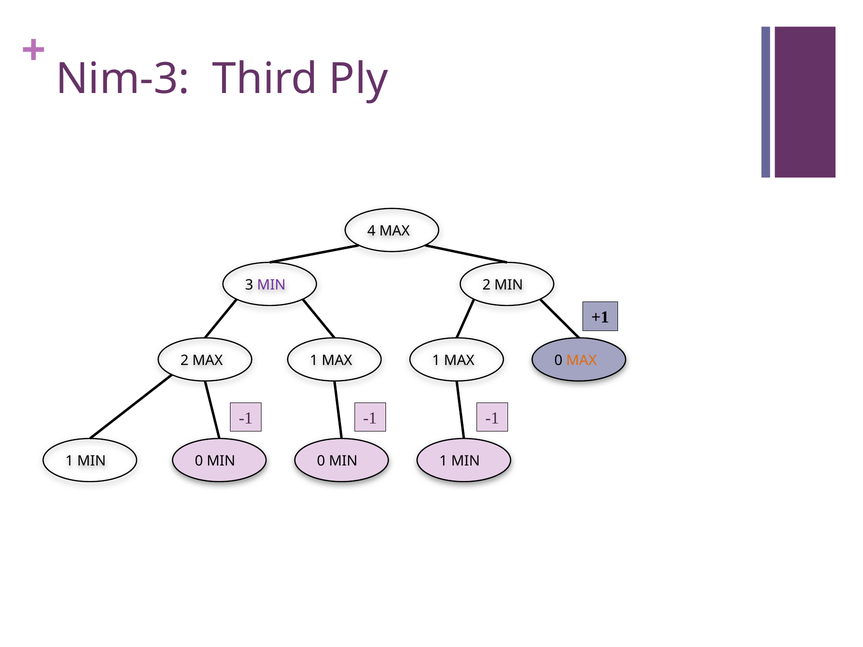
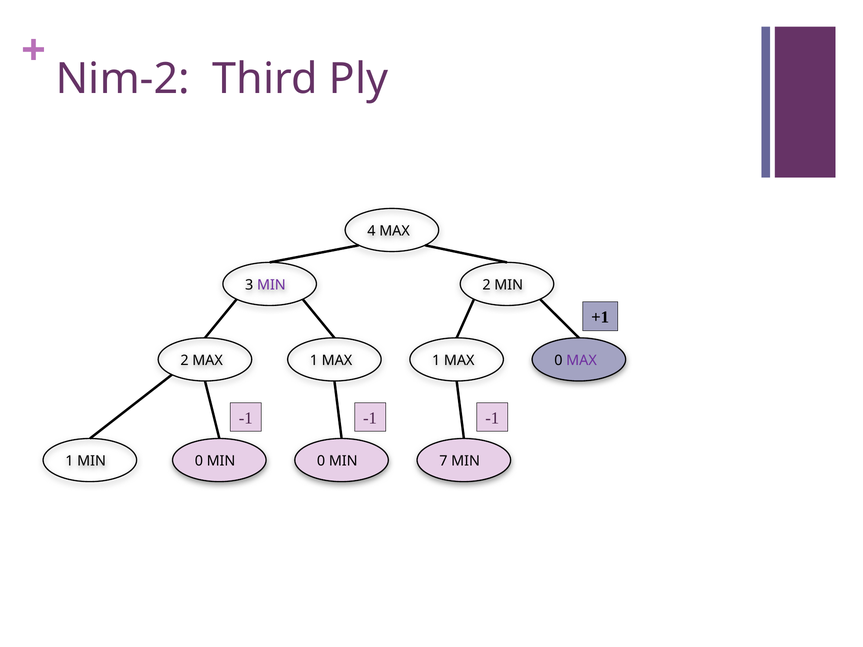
Nim-3: Nim-3 -> Nim-2
MAX at (582, 361) colour: orange -> purple
1 MIN 1: 1 -> 7
